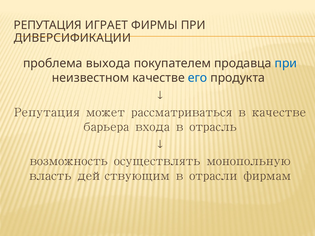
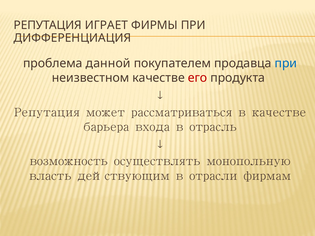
ДИВЕРСИФИКАЦИИ: ДИВЕРСИФИКАЦИИ -> ДИФФЕРЕНЦИАЦИЯ
выхода: выхода -> данной
его colour: blue -> red
